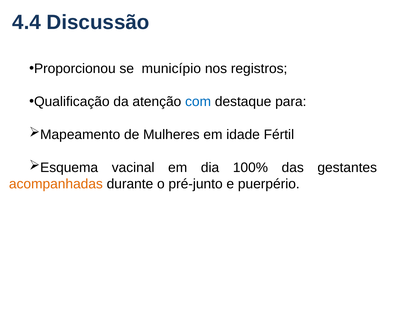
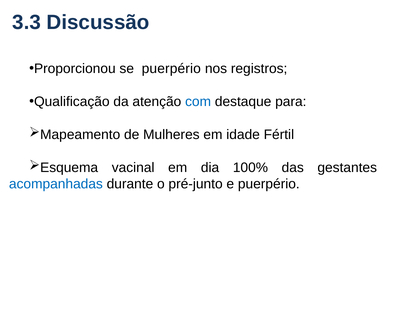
4.4: 4.4 -> 3.3
se município: município -> puerpério
acompanhadas colour: orange -> blue
